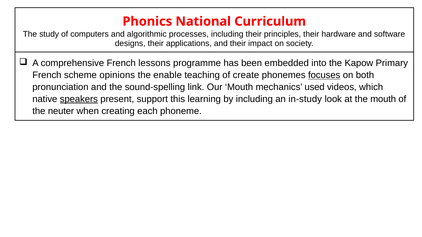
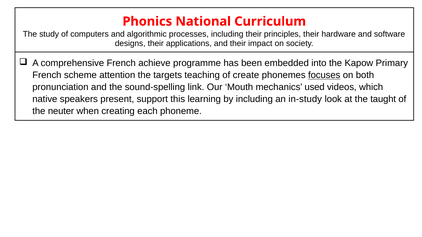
lessons: lessons -> achieve
opinions: opinions -> attention
enable: enable -> targets
speakers underline: present -> none
the mouth: mouth -> taught
